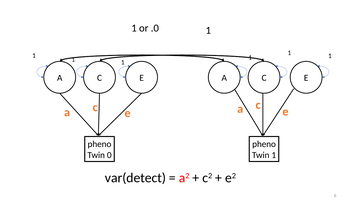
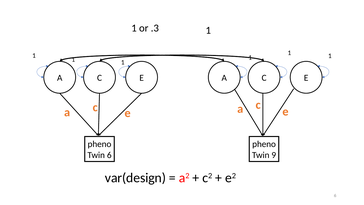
.0: .0 -> .3
Twin 0: 0 -> 6
Twin 1: 1 -> 9
var(detect: var(detect -> var(design
